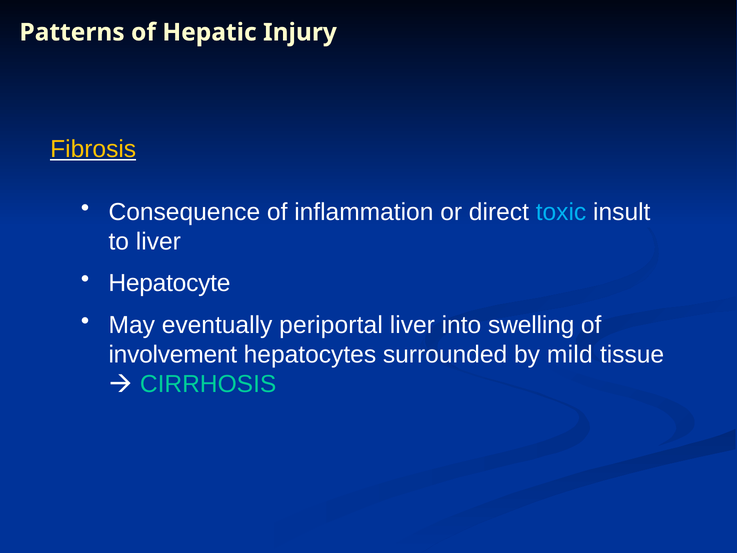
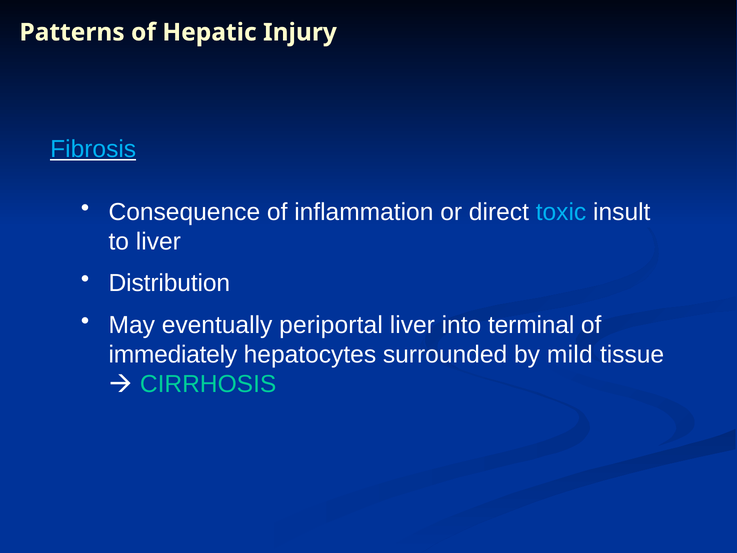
Fibrosis colour: yellow -> light blue
Hepatocyte: Hepatocyte -> Distribution
swelling: swelling -> terminal
involvement: involvement -> immediately
